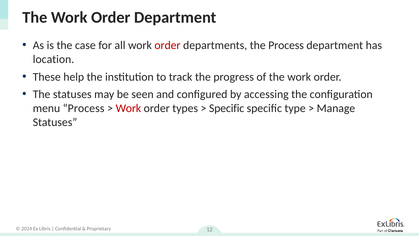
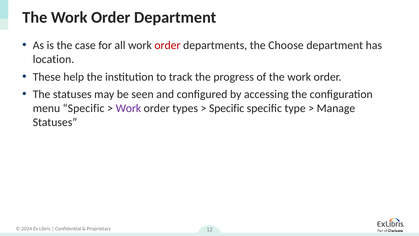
the Process: Process -> Choose
menu Process: Process -> Specific
Work at (128, 108) colour: red -> purple
